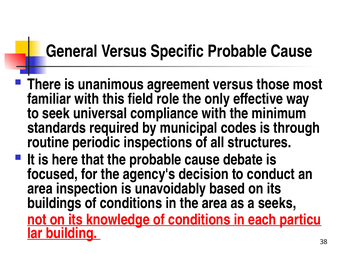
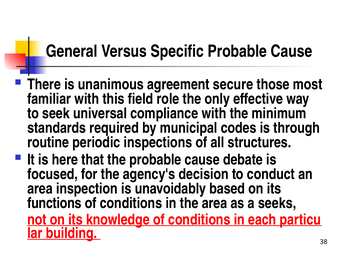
agreement versus: versus -> secure
buildings: buildings -> functions
